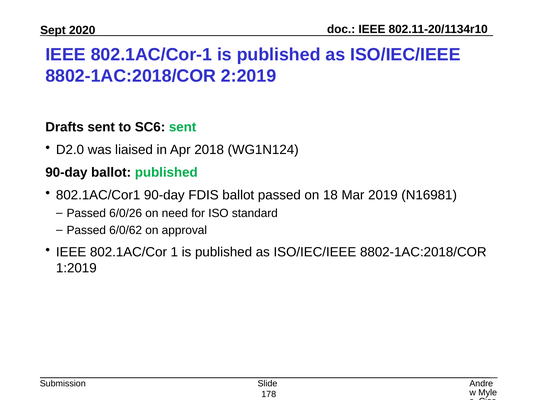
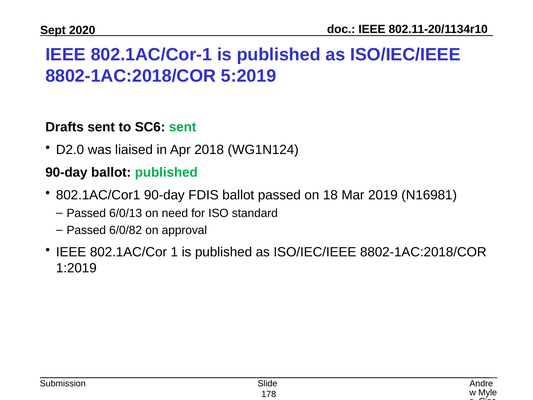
2:2019: 2:2019 -> 5:2019
6/0/26: 6/0/26 -> 6/0/13
6/0/62: 6/0/62 -> 6/0/82
